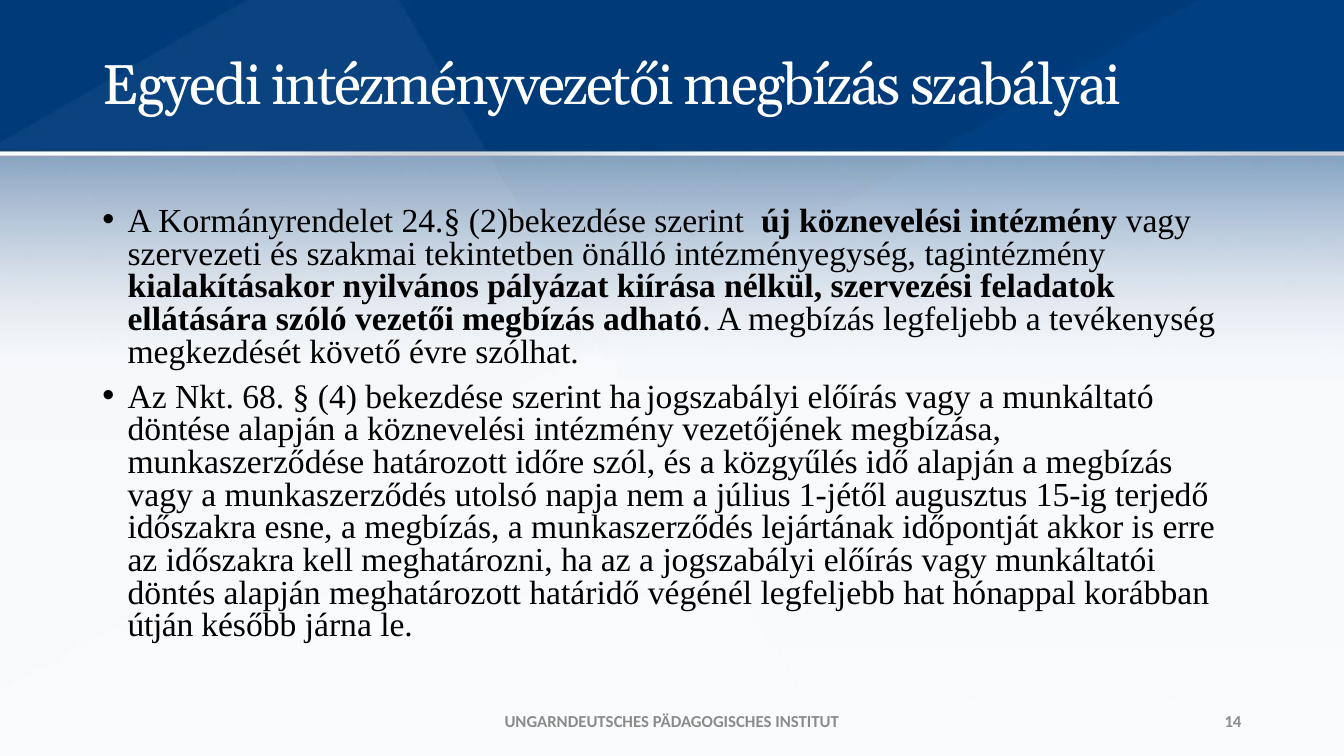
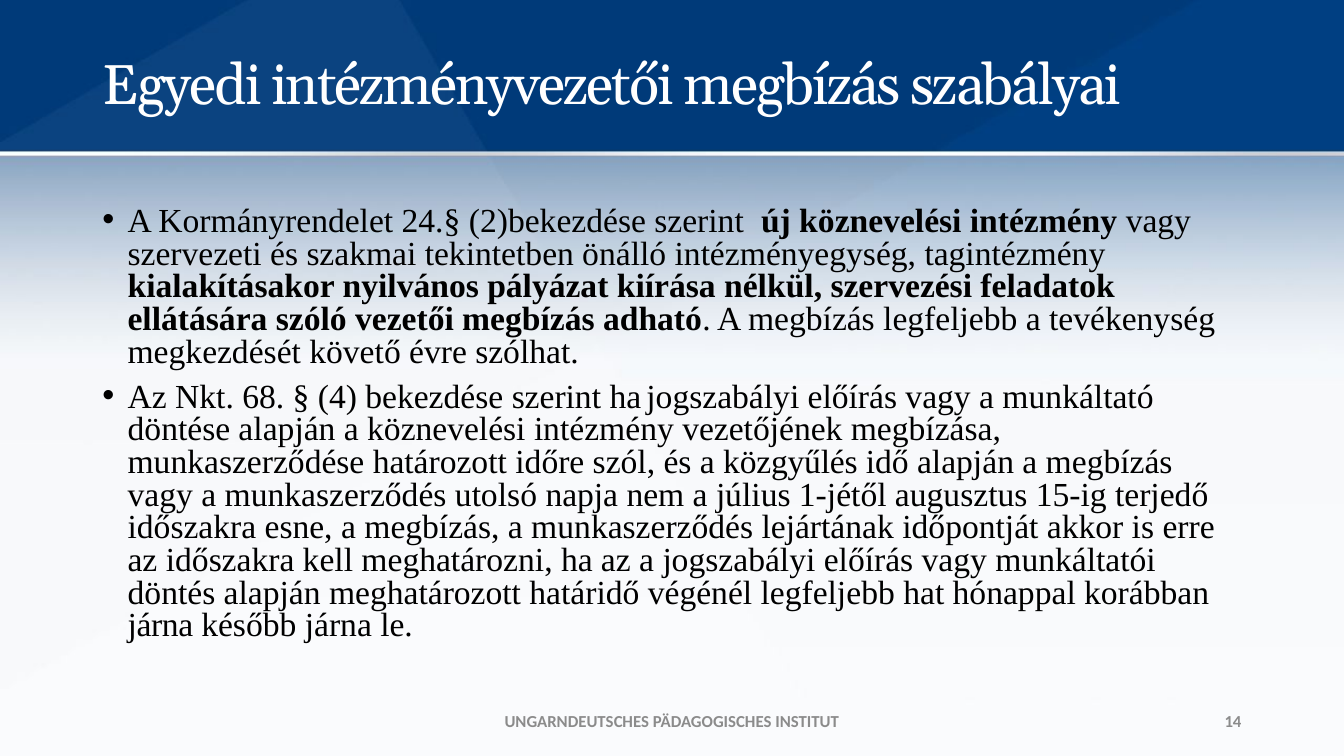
útján at (160, 626): útján -> járna
